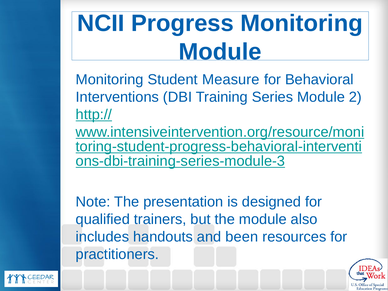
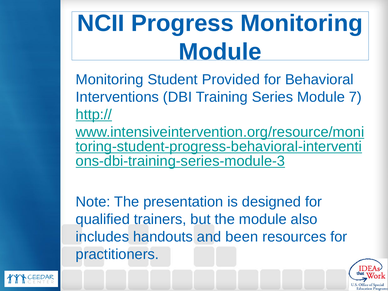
Measure: Measure -> Provided
2: 2 -> 7
